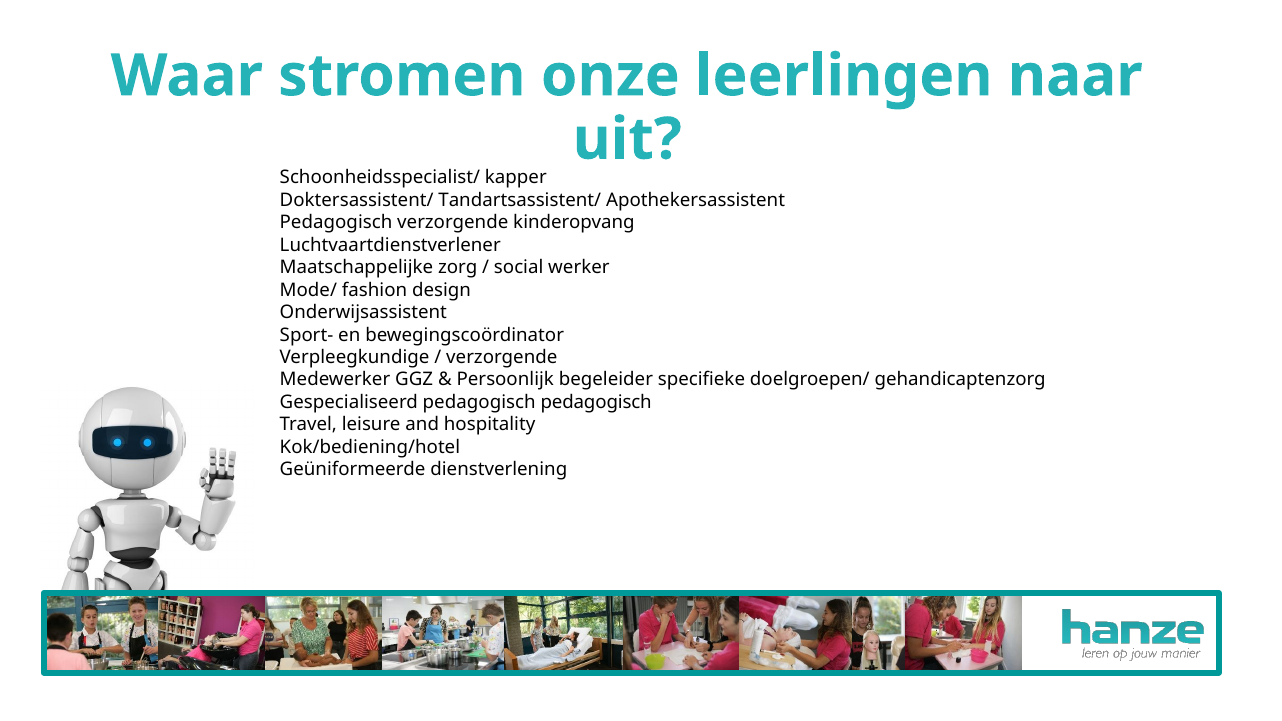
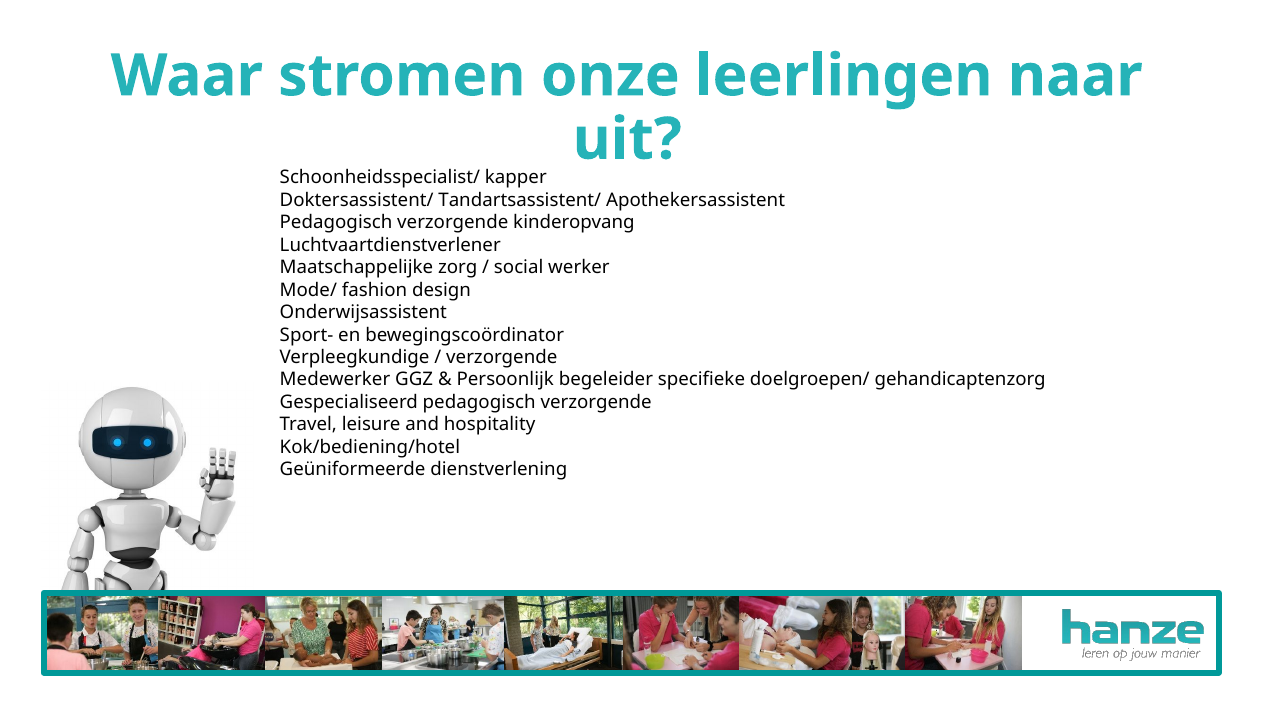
Gespecialiseerd pedagogisch pedagogisch: pedagogisch -> verzorgende
